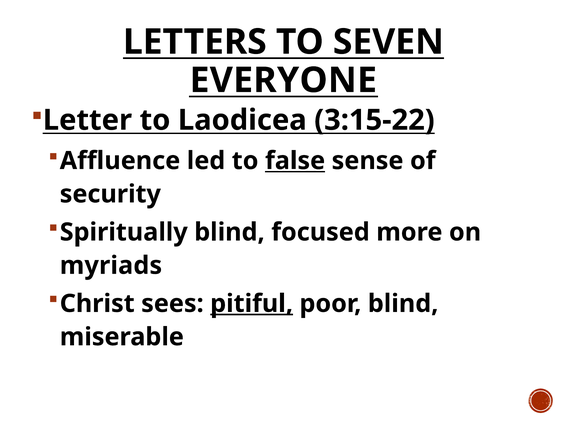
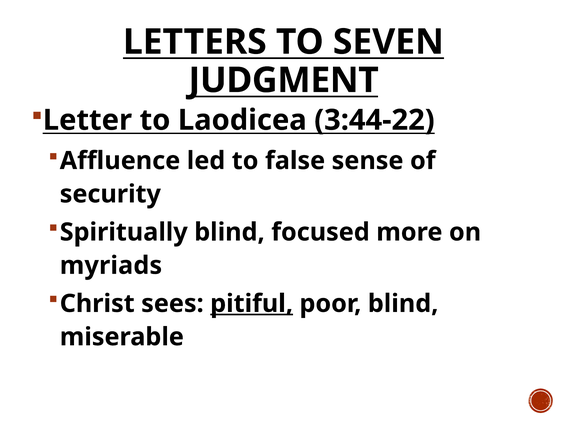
EVERYONE: EVERYONE -> JUDGMENT
3:15-22: 3:15-22 -> 3:44-22
false underline: present -> none
